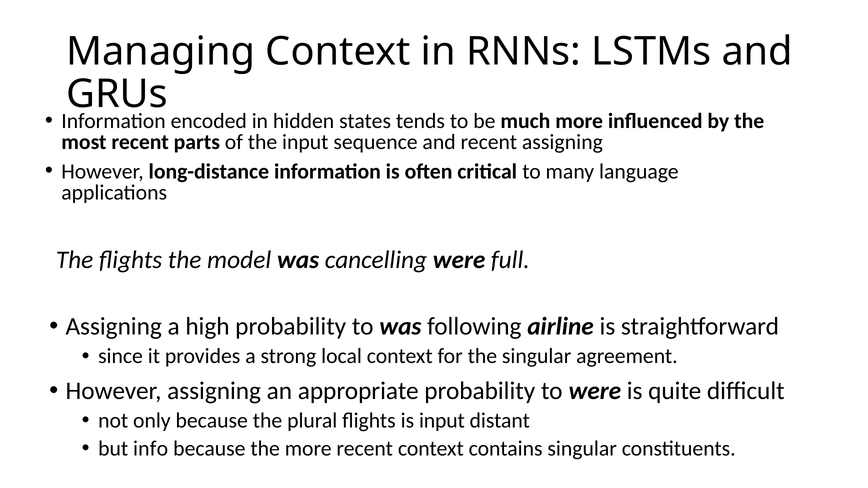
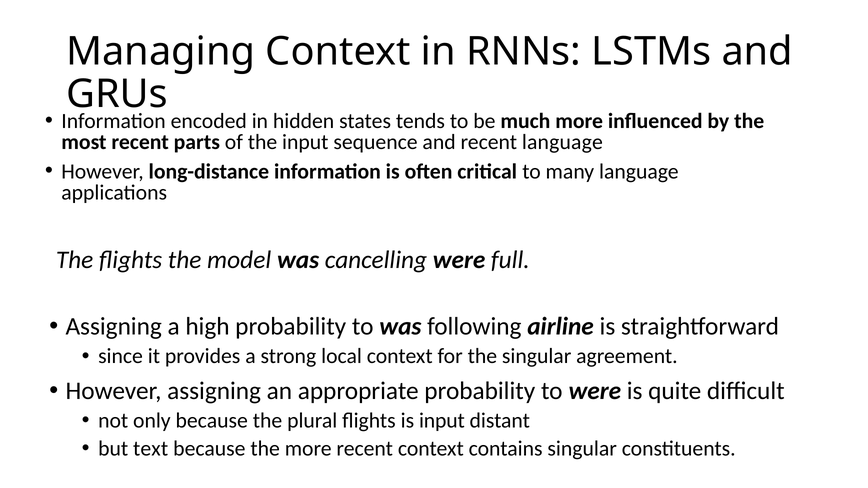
recent assigning: assigning -> language
info: info -> text
